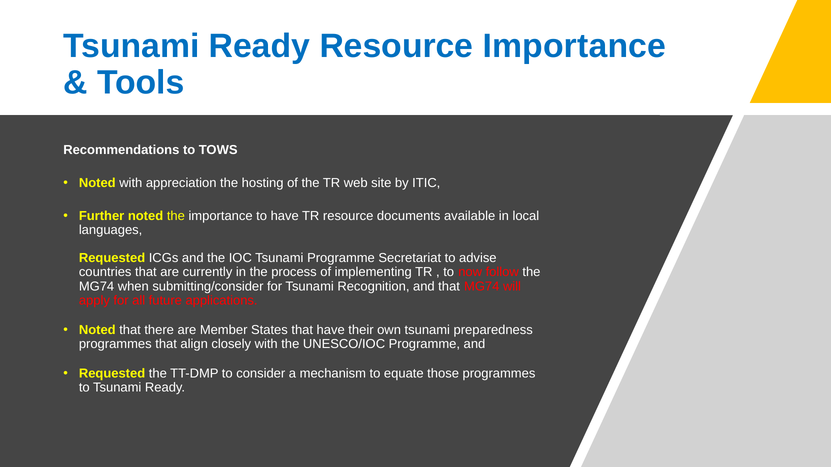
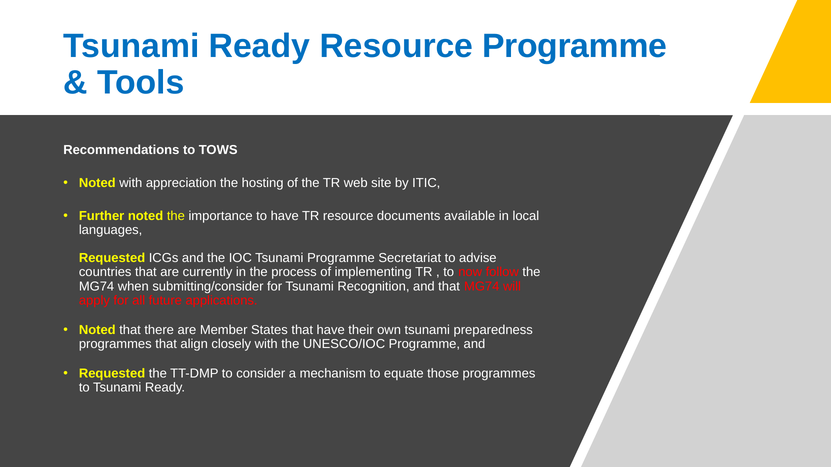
Resource Importance: Importance -> Programme
